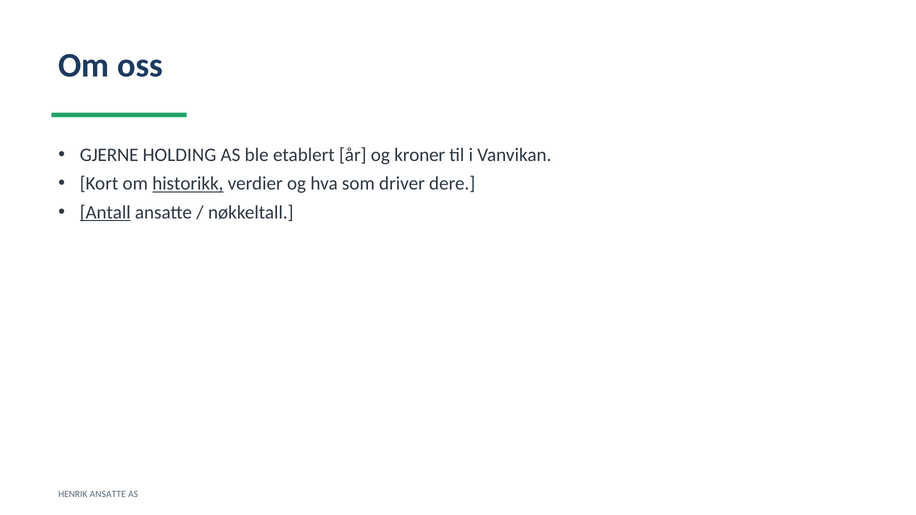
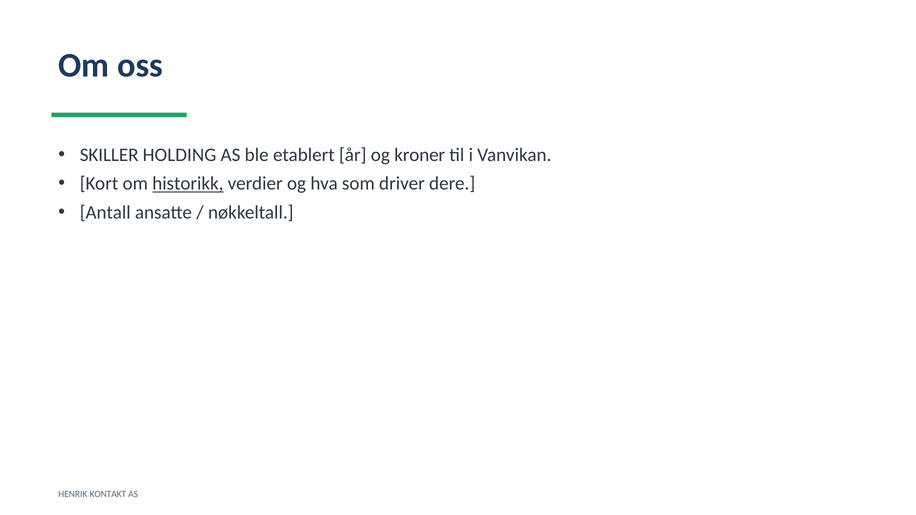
GJERNE: GJERNE -> SKILLER
Antall underline: present -> none
HENRIK ANSATTE: ANSATTE -> KONTAKT
